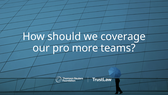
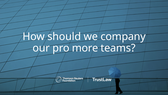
coverage: coverage -> company
